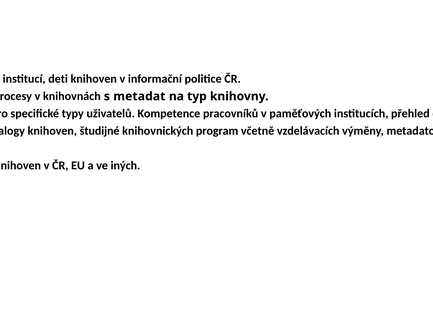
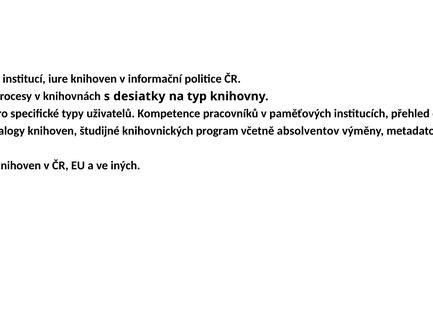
deti: deti -> iure
metadat: metadat -> desiatky
vzdelávacích: vzdelávacích -> absolventov
